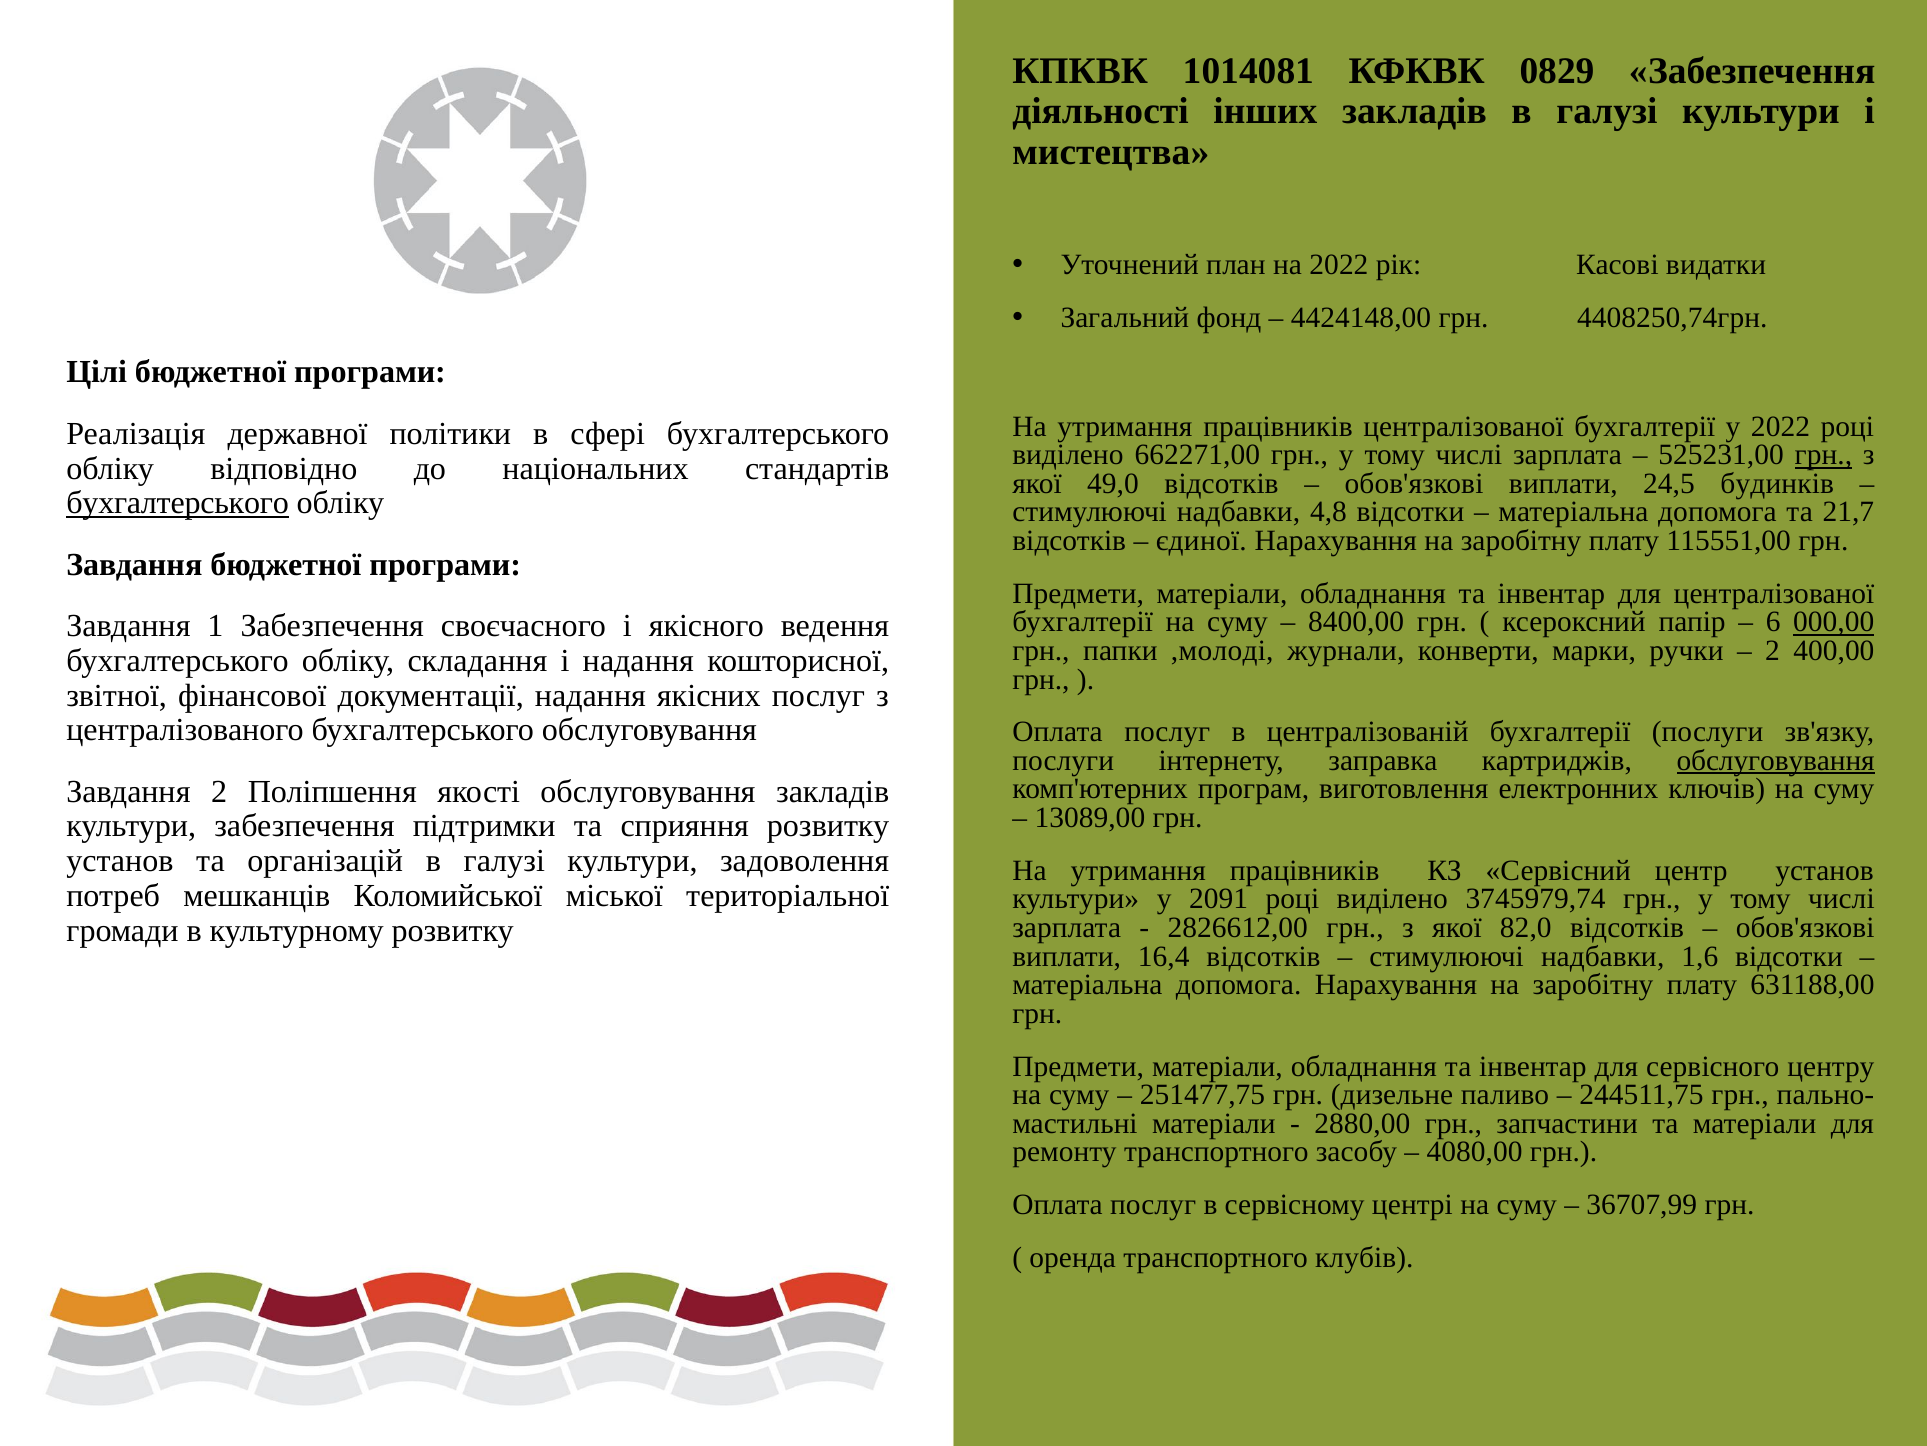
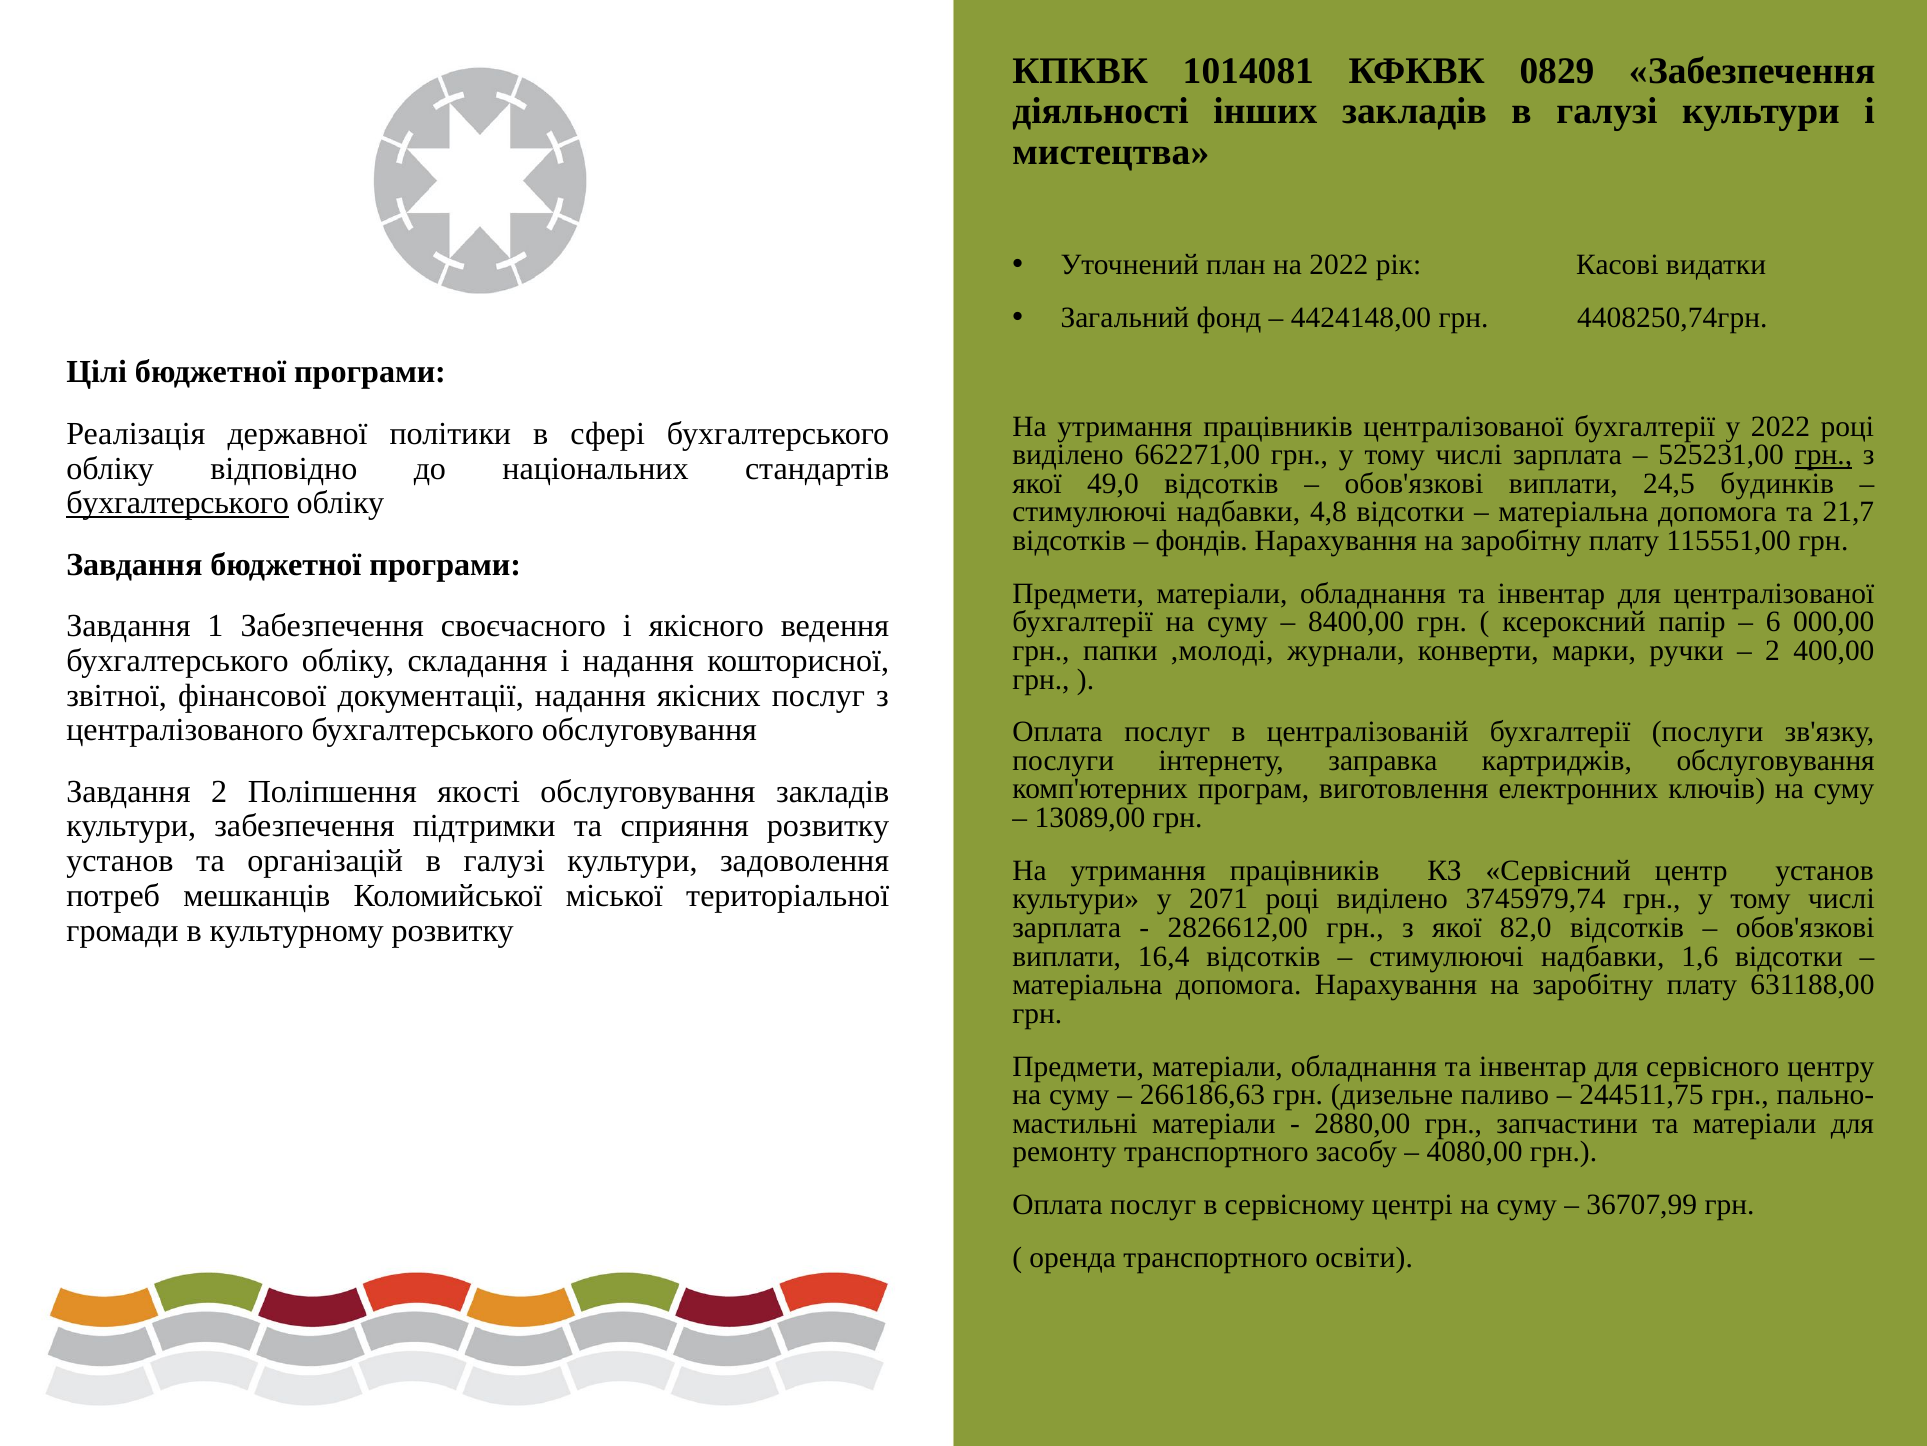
єдиної: єдиної -> фондів
000,00 underline: present -> none
обслуговування at (1776, 760) underline: present -> none
2091: 2091 -> 2071
251477,75: 251477,75 -> 266186,63
клубів: клубів -> освіти
